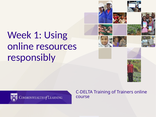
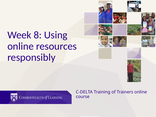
1: 1 -> 8
